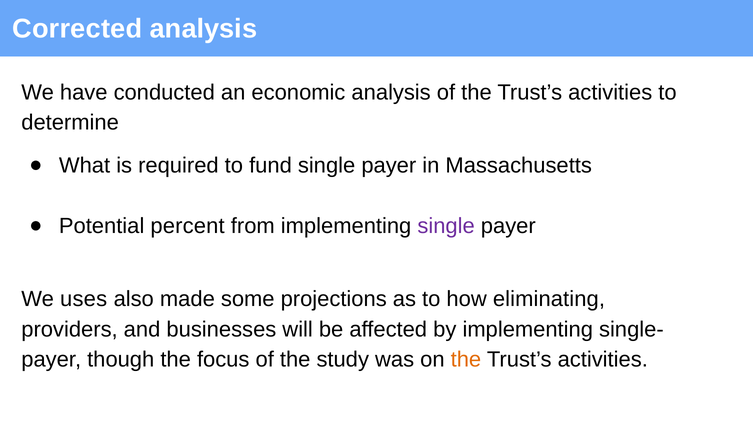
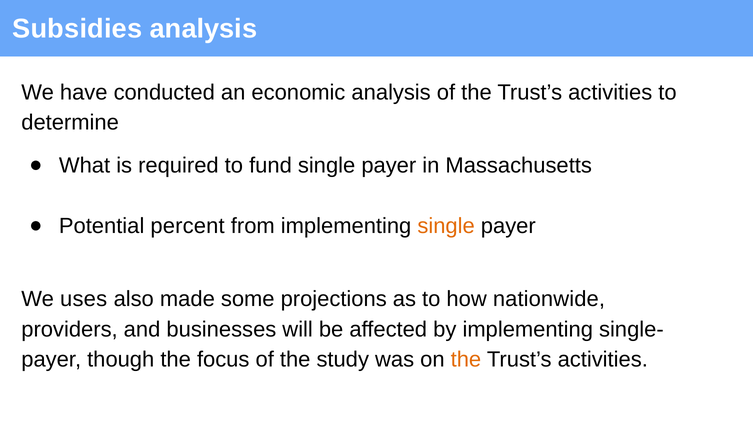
Corrected: Corrected -> Subsidies
single at (446, 226) colour: purple -> orange
eliminating: eliminating -> nationwide
